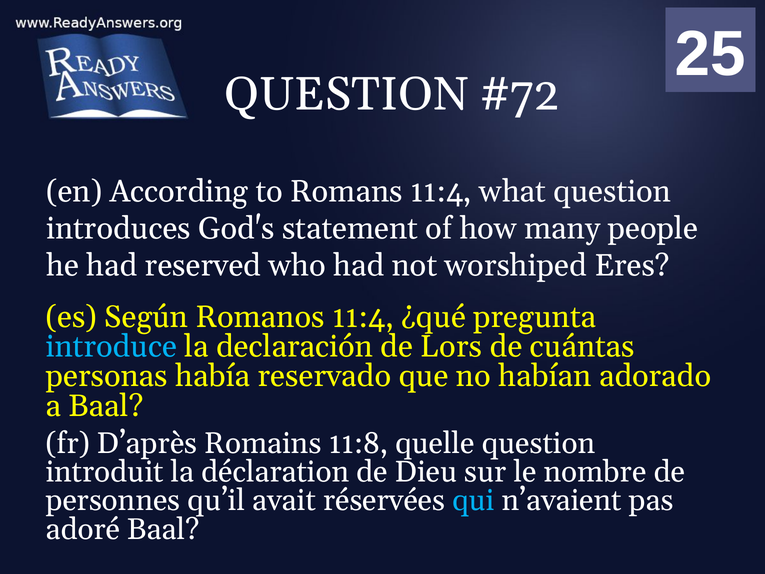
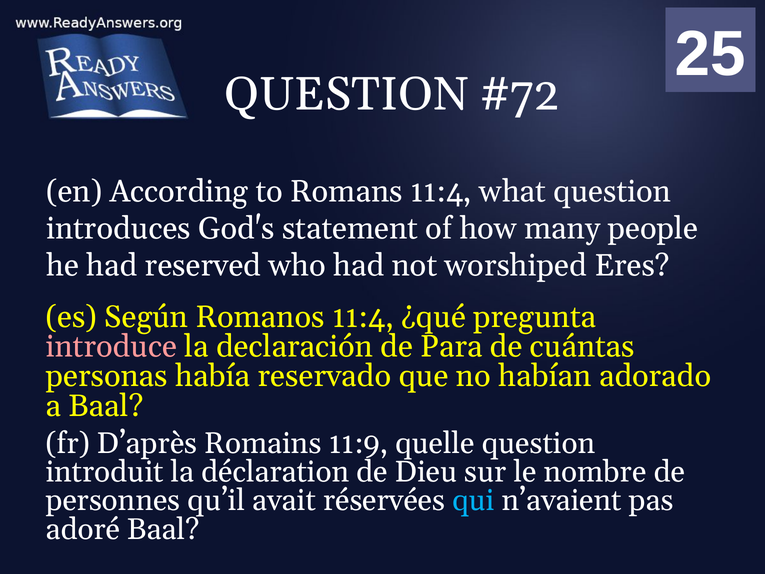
introduce colour: light blue -> pink
Lors: Lors -> Para
11:8: 11:8 -> 11:9
